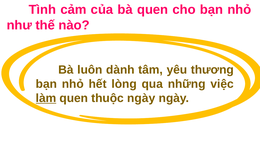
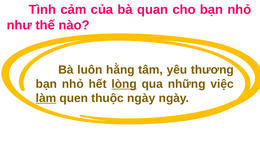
bà quen: quen -> quan
dành: dành -> hằng
lòng underline: none -> present
